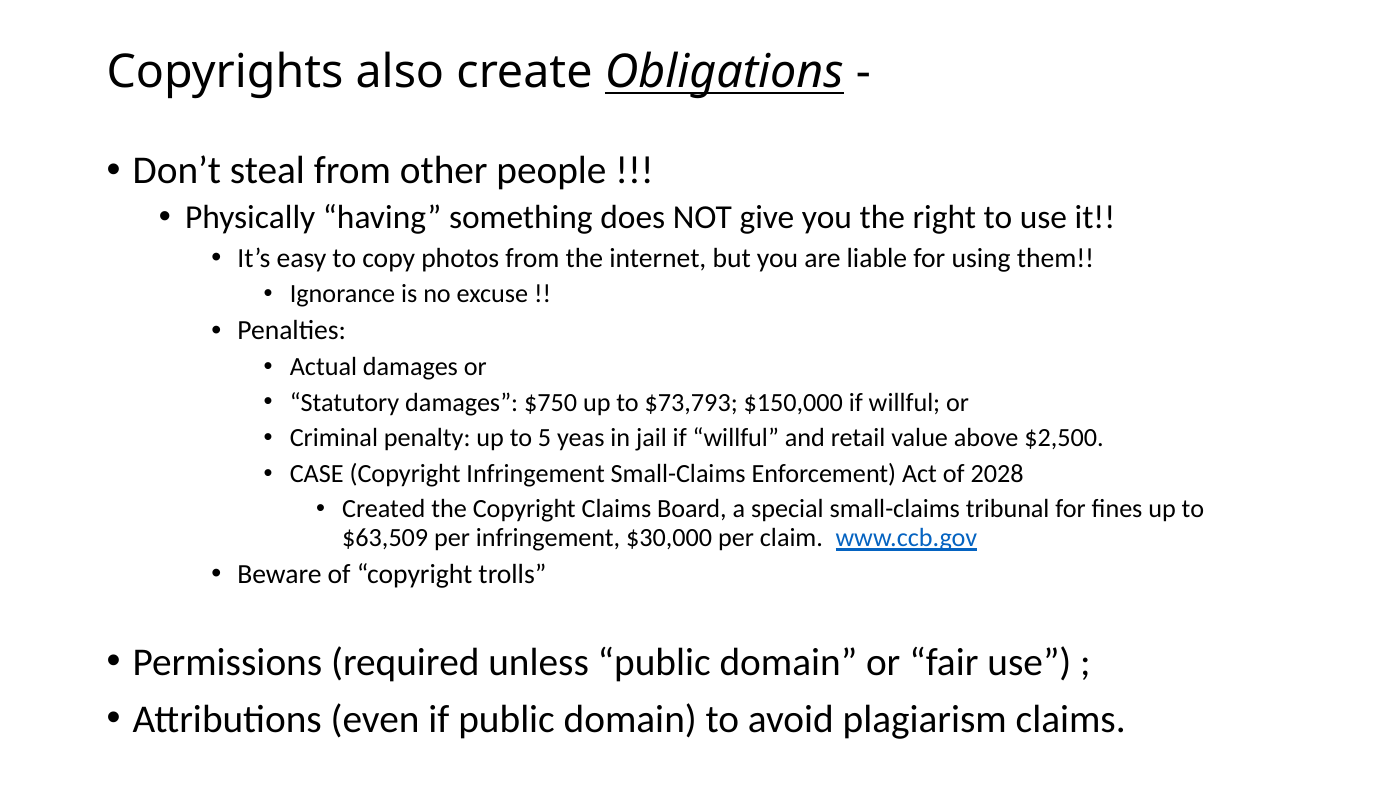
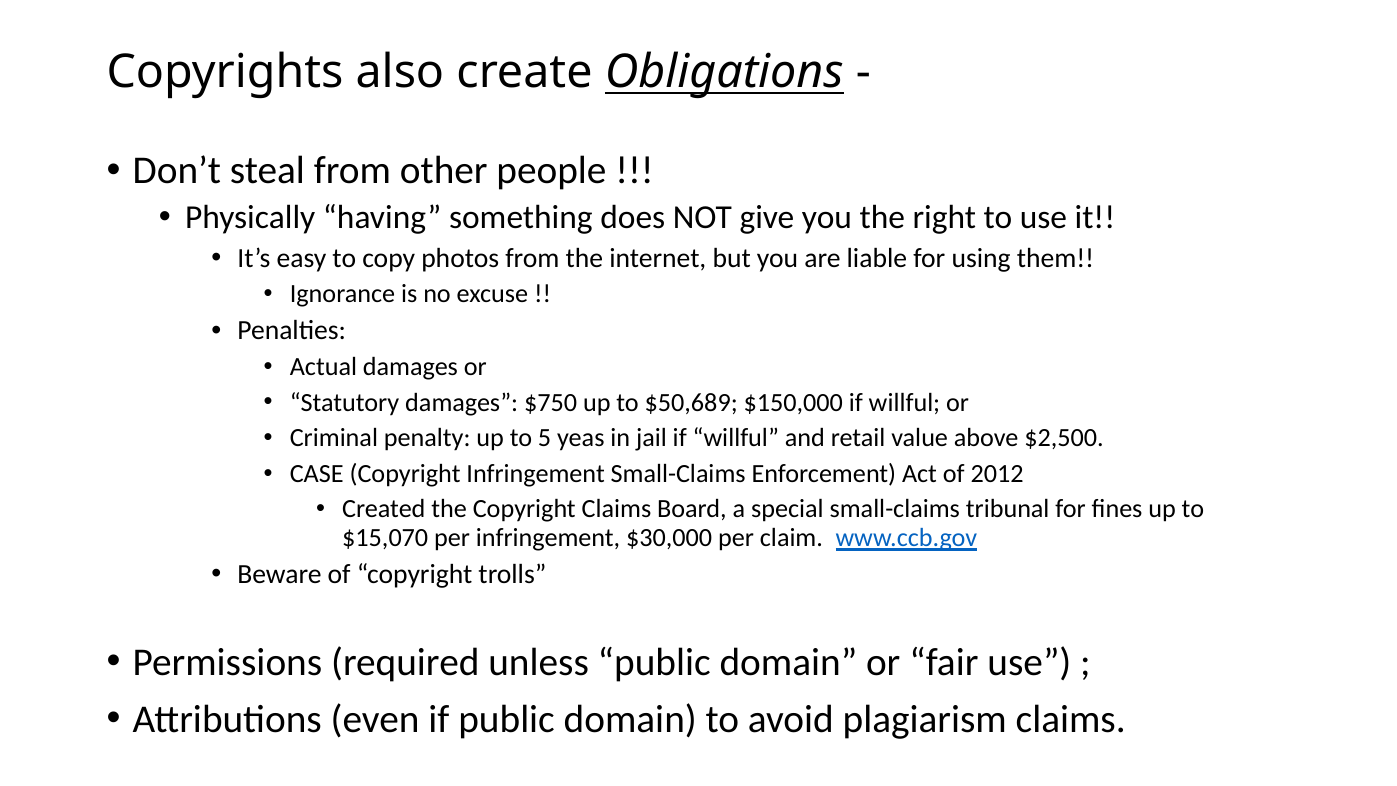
$73,793: $73,793 -> $50,689
2028: 2028 -> 2012
$63,509: $63,509 -> $15,070
